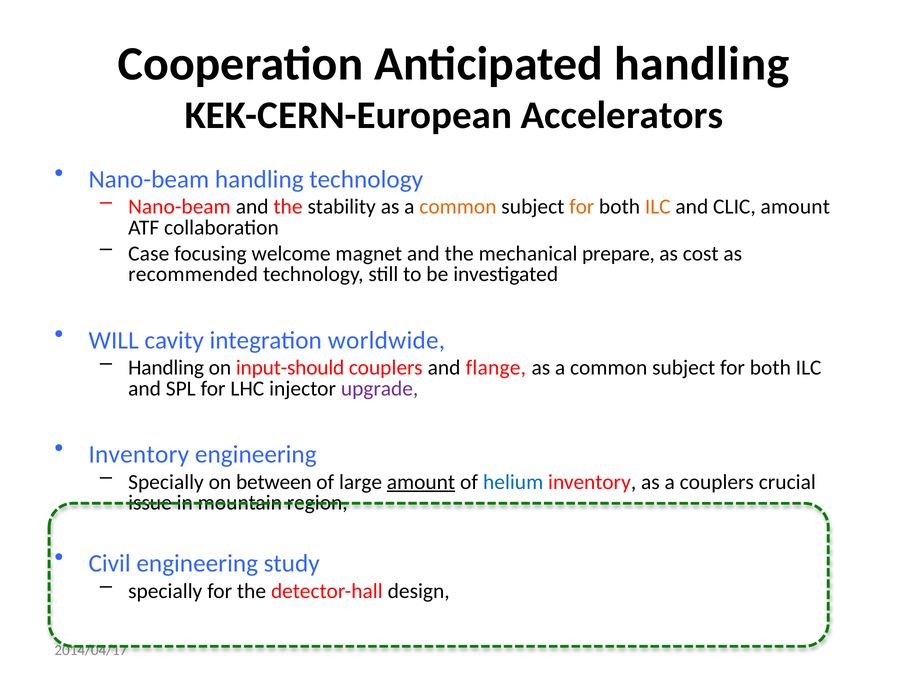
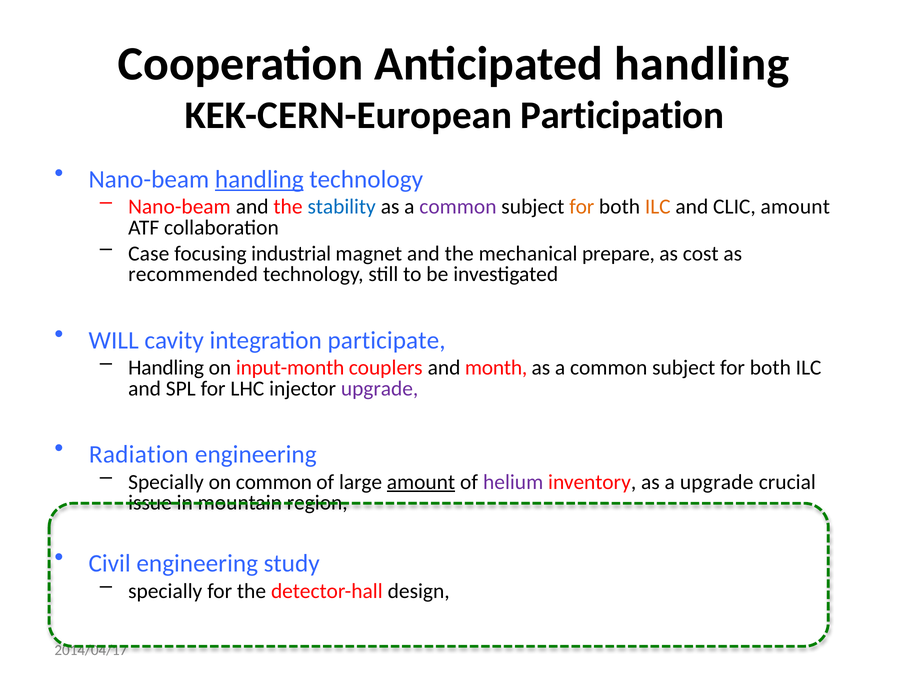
Accelerators: Accelerators -> Participation
handling at (259, 179) underline: none -> present
stability colour: black -> blue
common at (458, 207) colour: orange -> purple
welcome: welcome -> industrial
worldwide: worldwide -> participate
input-should: input-should -> input-month
flange: flange -> month
Inventory at (139, 455): Inventory -> Radiation
on between: between -> common
helium colour: blue -> purple
a couplers: couplers -> upgrade
